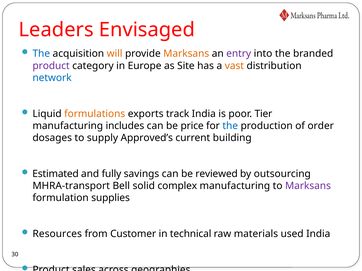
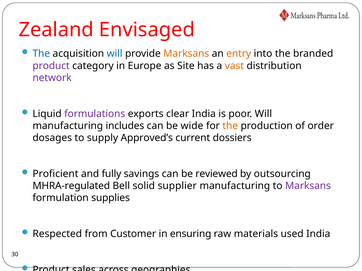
Leaders: Leaders -> Zealand
will at (115, 54) colour: orange -> blue
entry colour: purple -> orange
network colour: blue -> purple
formulations colour: orange -> purple
track: track -> clear
poor Tier: Tier -> Will
price: price -> wide
the at (230, 126) colour: blue -> orange
building: building -> dossiers
Estimated: Estimated -> Proficient
MHRA-transport: MHRA-transport -> MHRA-regulated
complex: complex -> supplier
Resources: Resources -> Respected
technical: technical -> ensuring
